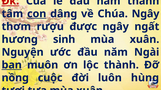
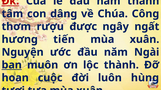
con underline: present -> none
Chúa Ngây: Ngây -> Công
sinh: sinh -> tiến
nồng: nồng -> hoan
